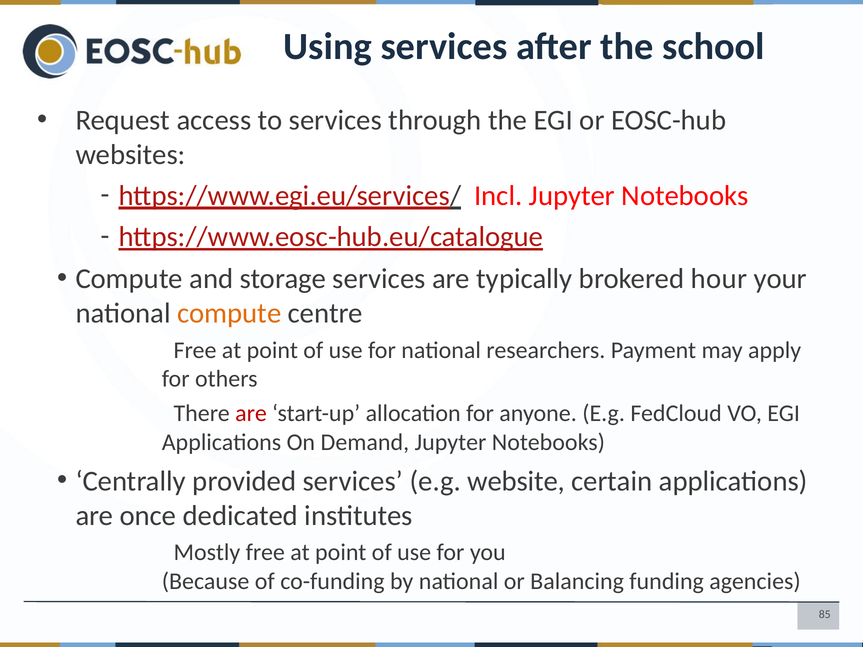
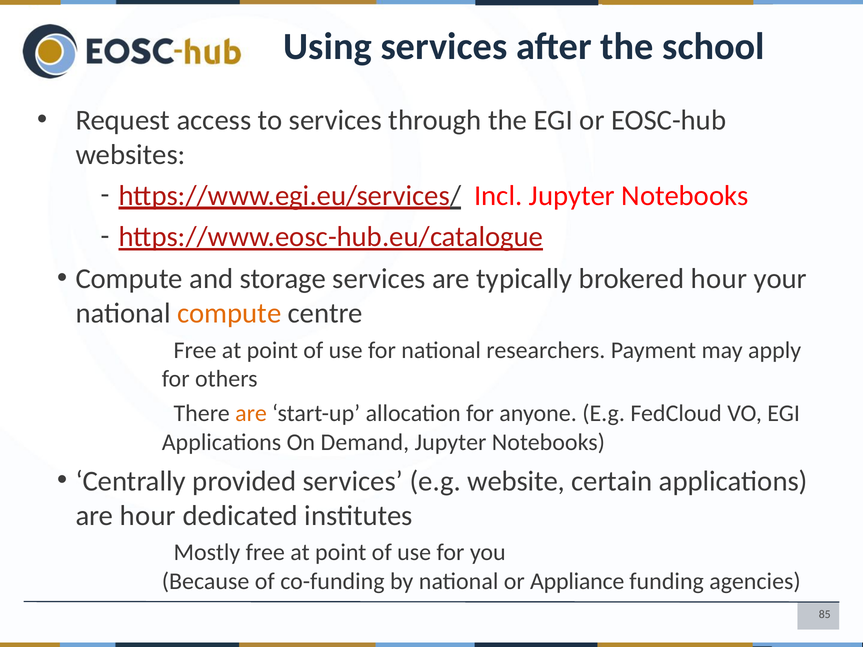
are at (251, 414) colour: red -> orange
are once: once -> hour
Balancing: Balancing -> Appliance
